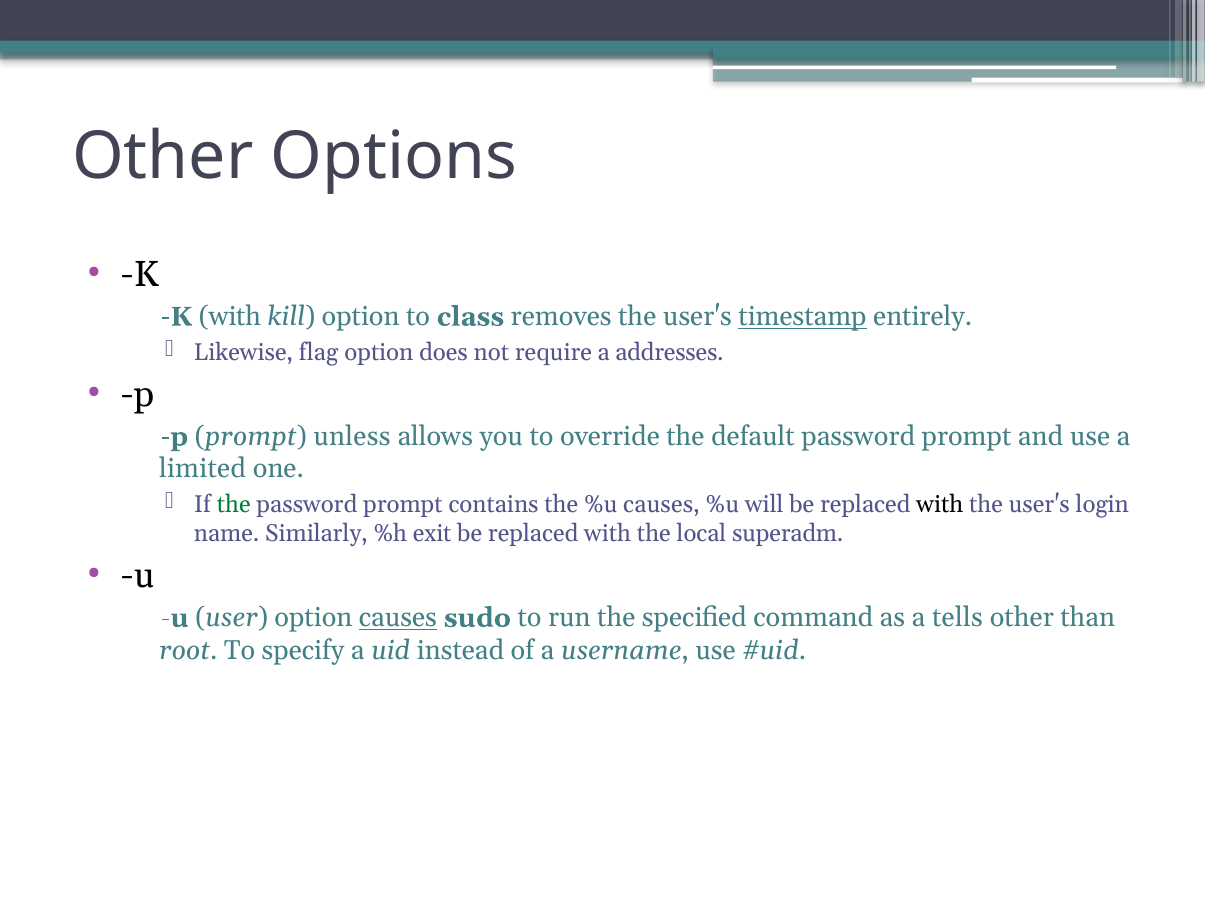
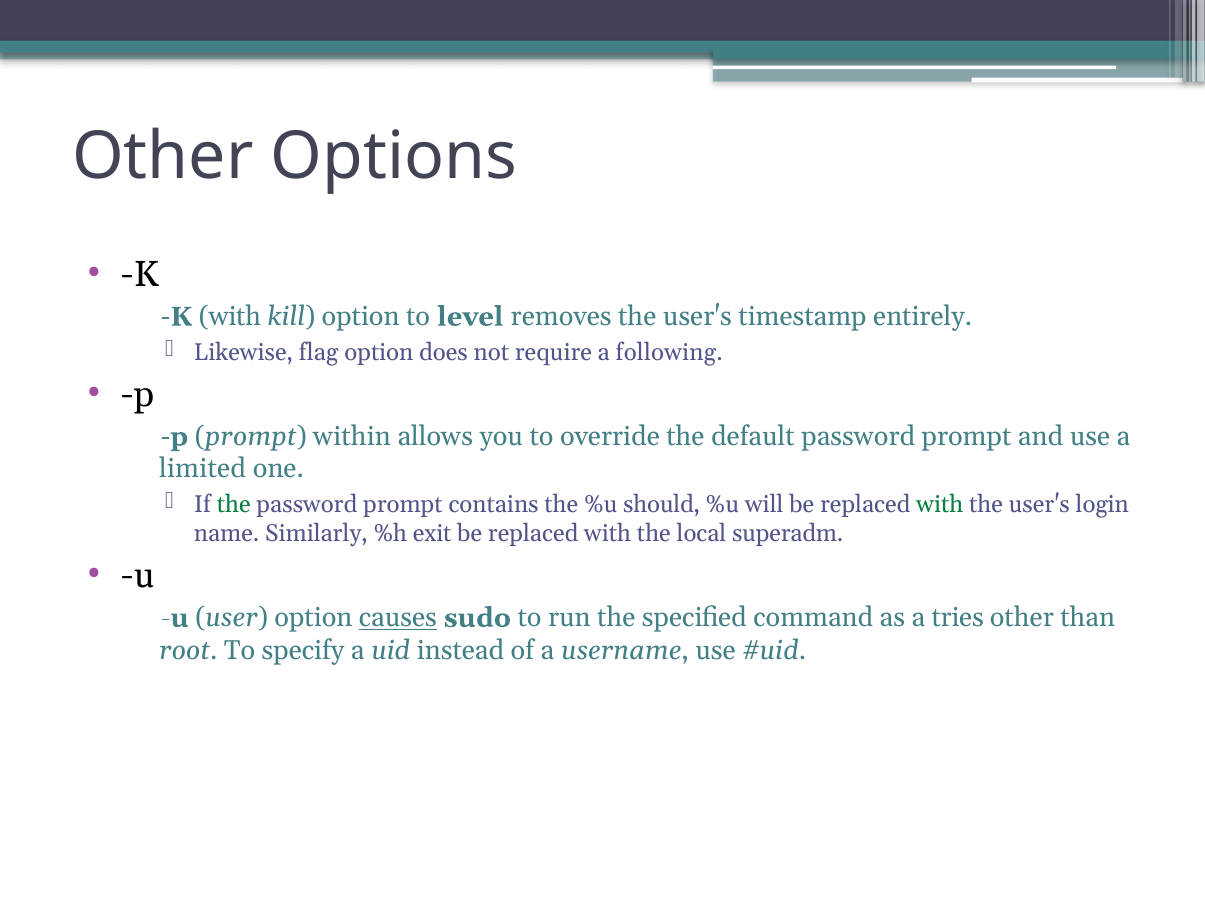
class: class -> level
timestamp underline: present -> none
addresses: addresses -> following
unless: unless -> within
%u causes: causes -> should
with at (940, 504) colour: black -> green
tells: tells -> tries
